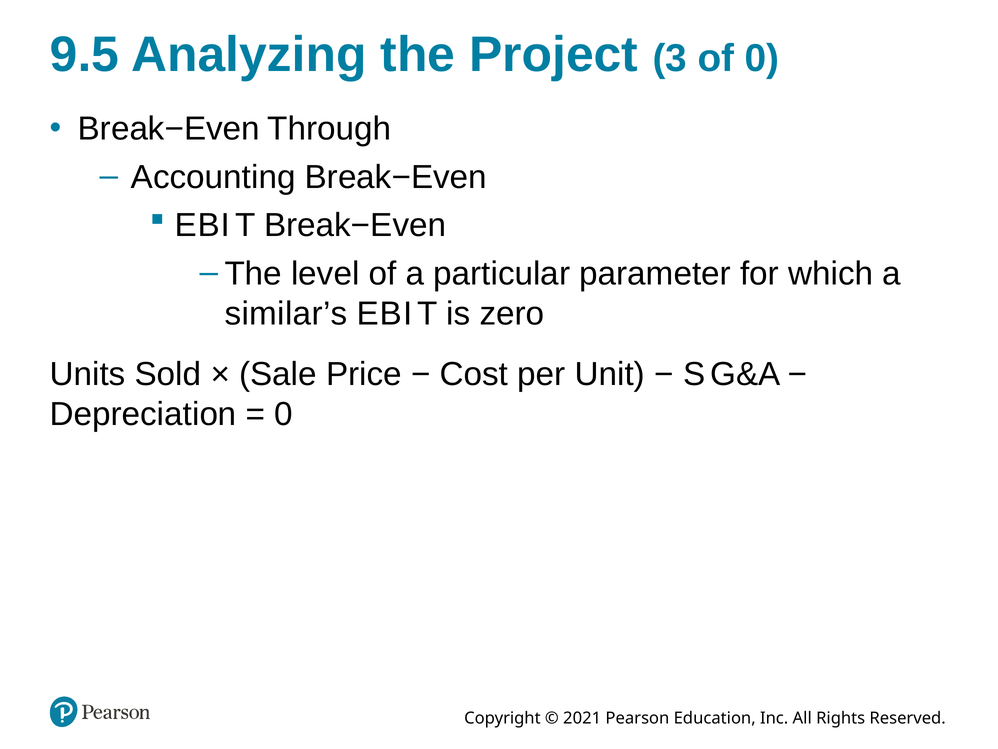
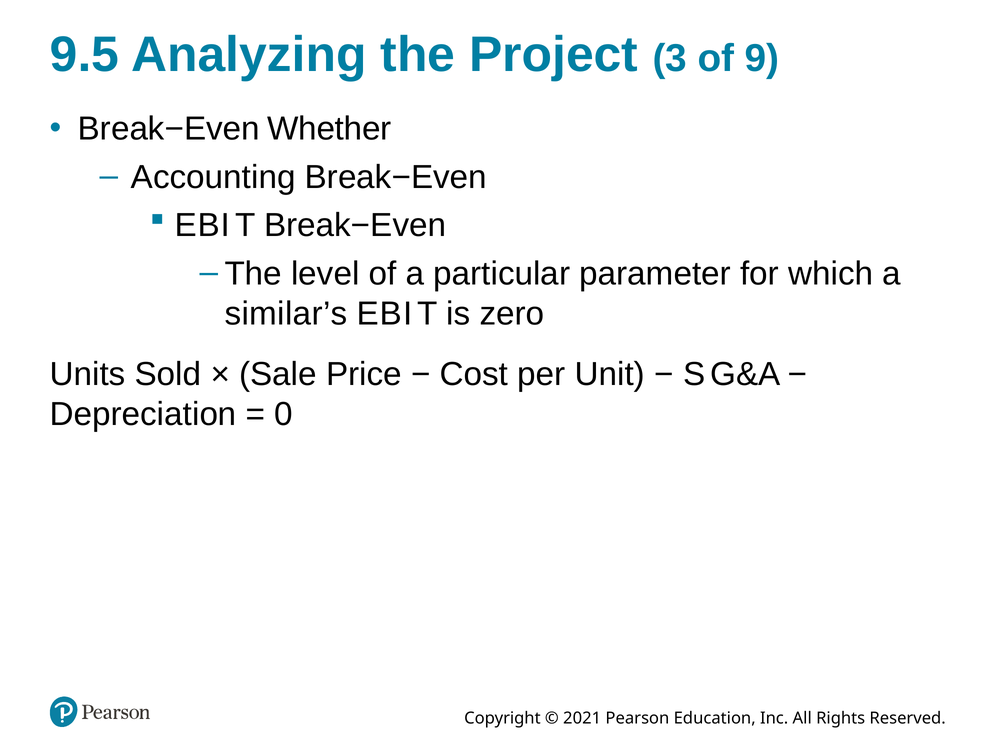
of 0: 0 -> 9
Through: Through -> Whether
